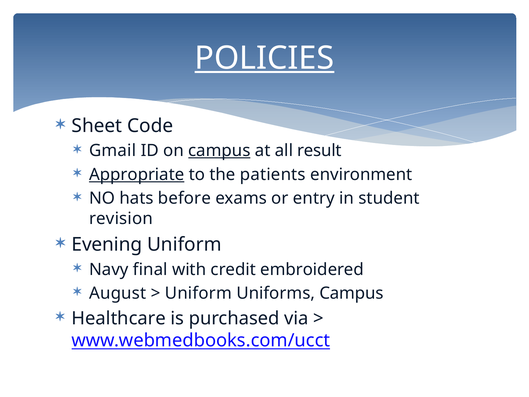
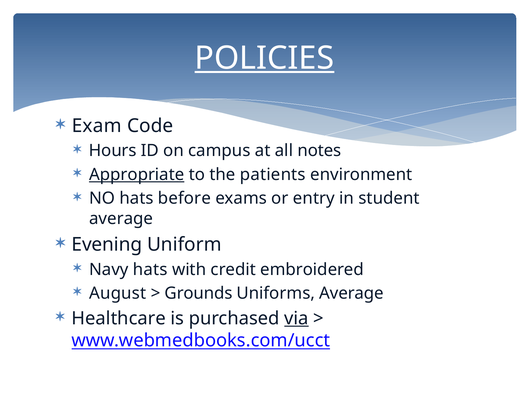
Sheet: Sheet -> Exam
Gmail: Gmail -> Hours
campus at (219, 151) underline: present -> none
result: result -> notes
revision at (121, 218): revision -> average
Navy final: final -> hats
Uniform at (198, 293): Uniform -> Grounds
Uniforms Campus: Campus -> Average
via underline: none -> present
